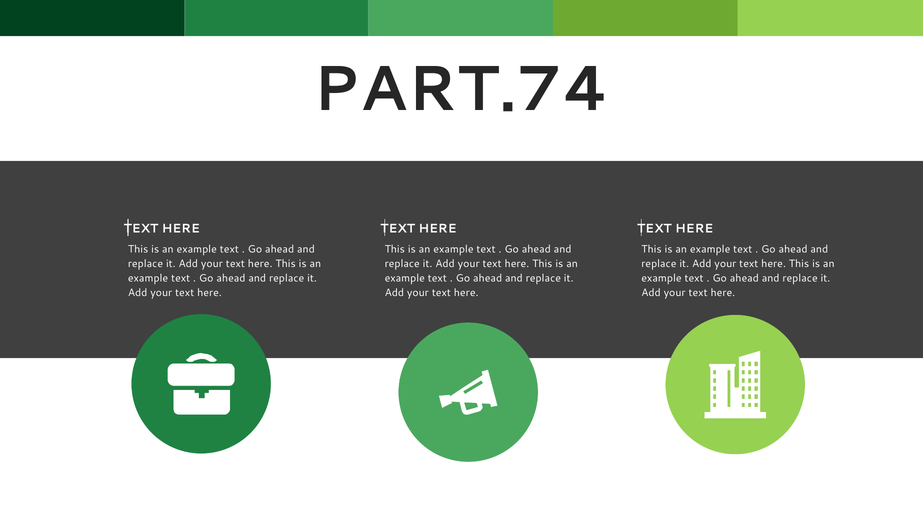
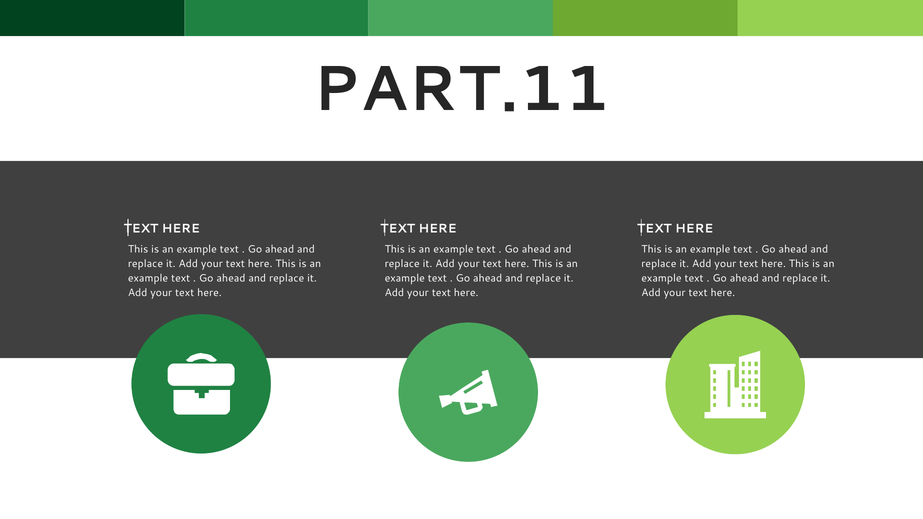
PART.74: PART.74 -> PART.11
